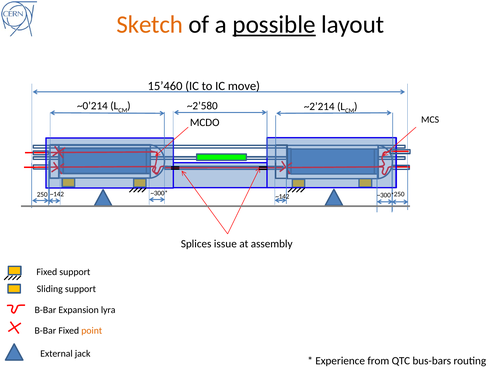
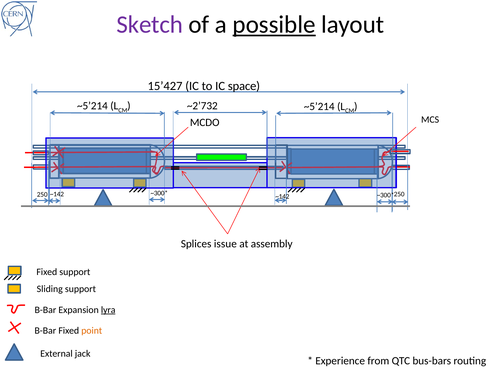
Sketch colour: orange -> purple
15’460: 15’460 -> 15’427
move: move -> space
~2’580: ~2’580 -> ~2’732
~0’214 at (92, 106): ~0’214 -> ~5’214
~2’214 at (319, 106): ~2’214 -> ~5’214
lyra underline: none -> present
